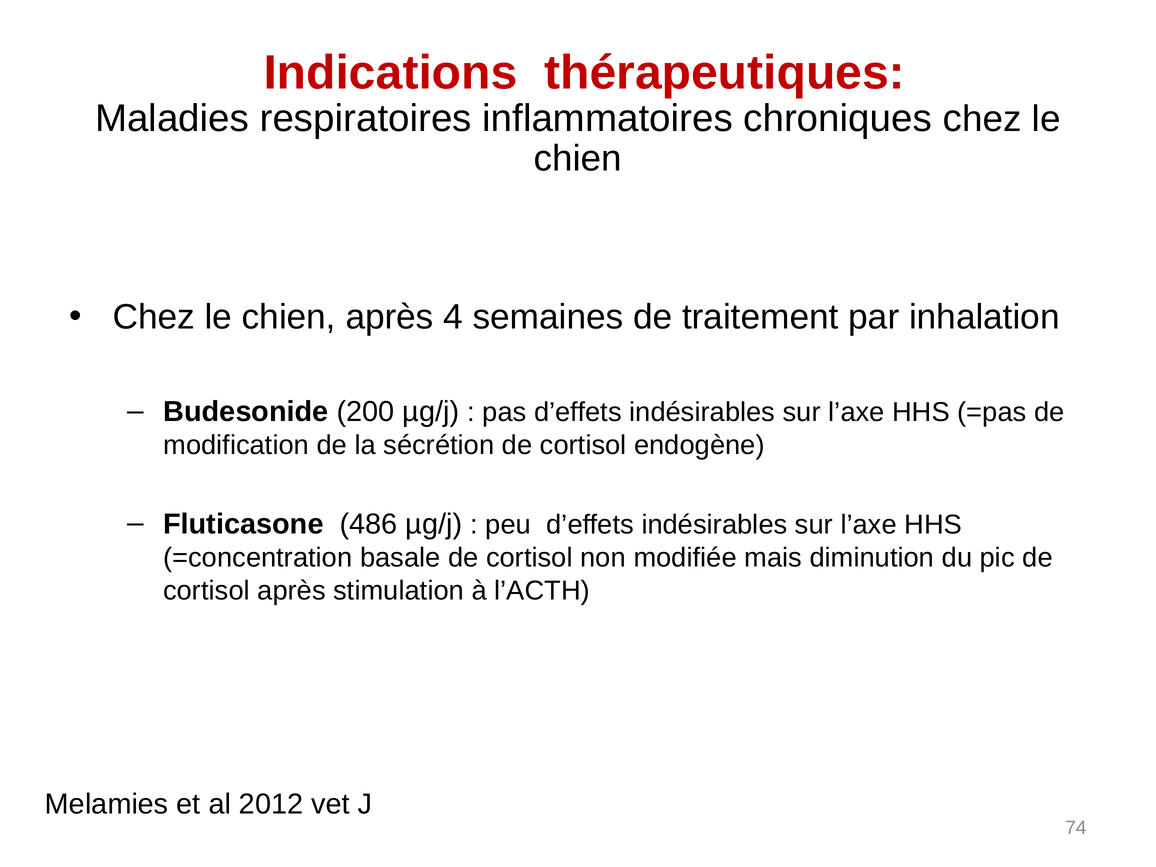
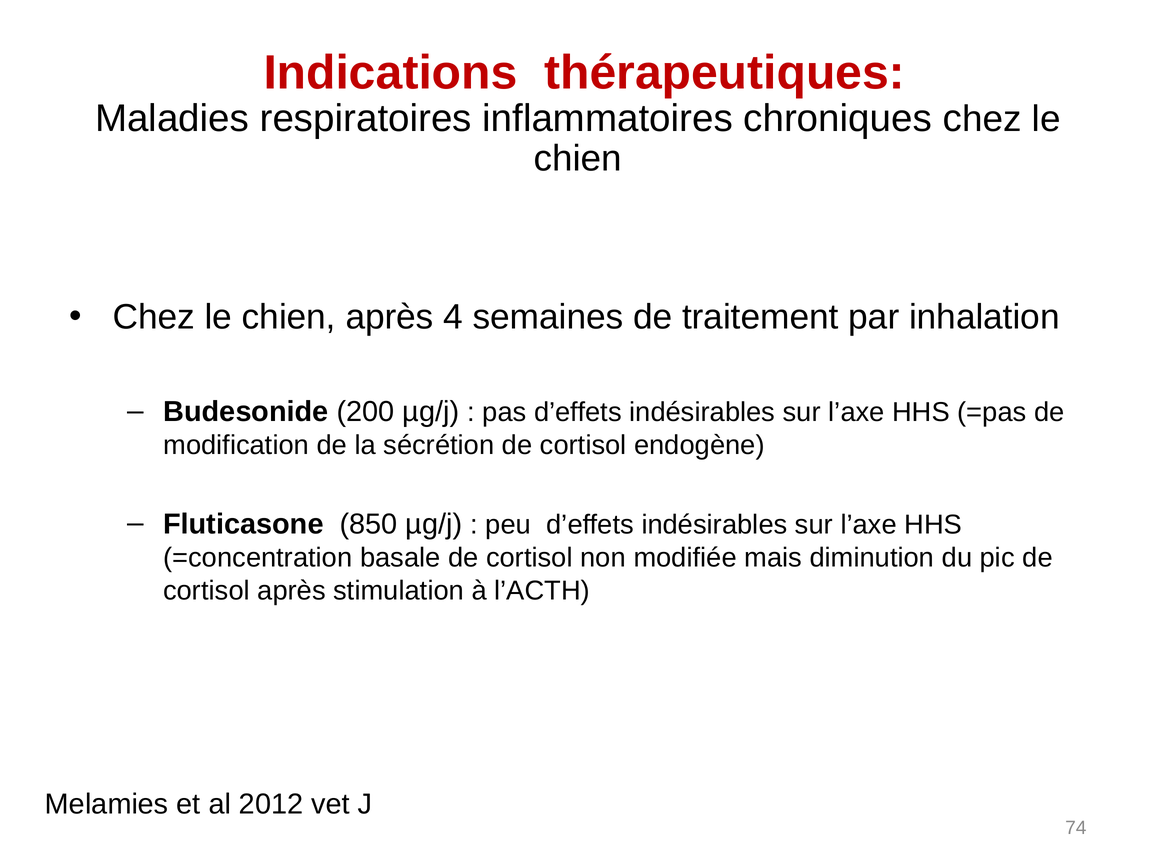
486: 486 -> 850
